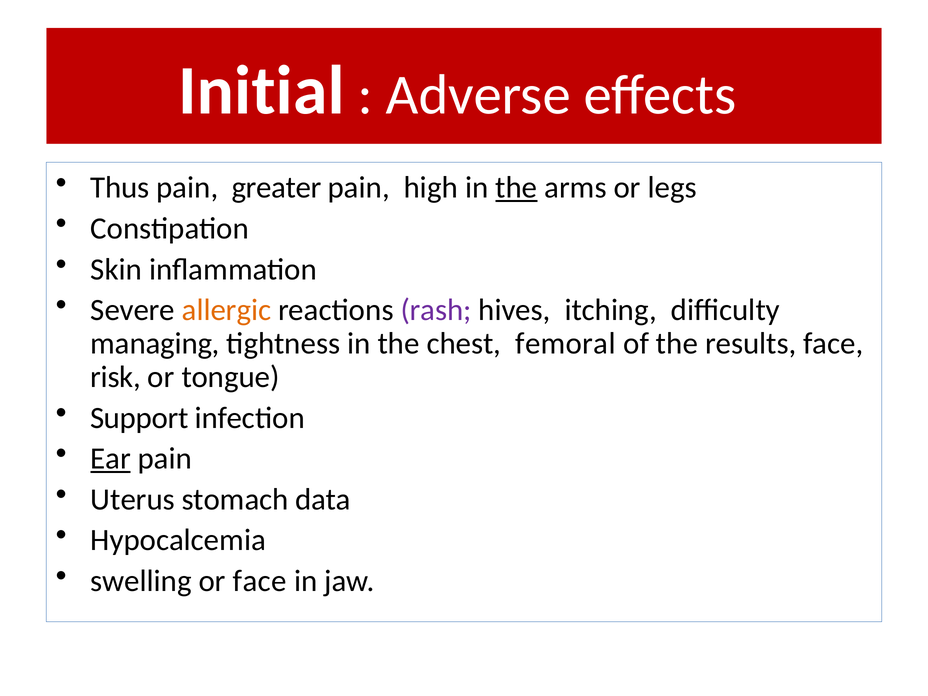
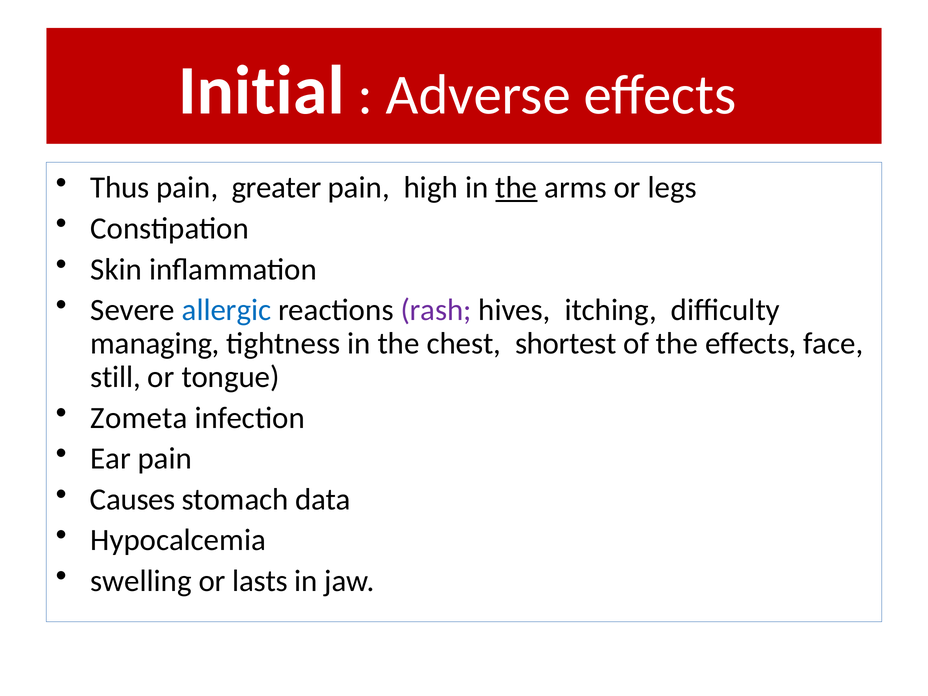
allergic colour: orange -> blue
femoral: femoral -> shortest
the results: results -> effects
risk: risk -> still
Support: Support -> Zometa
Ear underline: present -> none
Uterus: Uterus -> Causes
or face: face -> lasts
